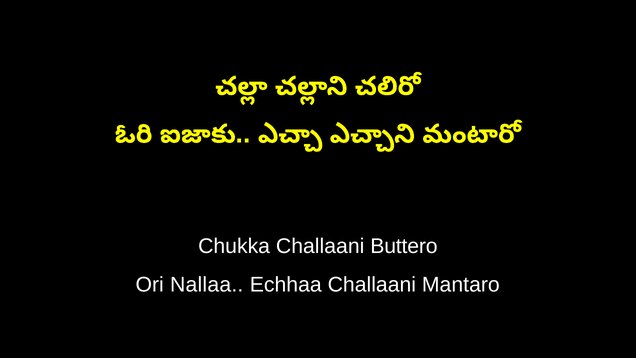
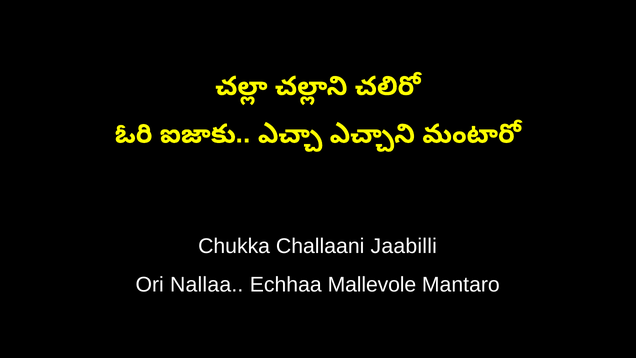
Buttero: Buttero -> Jaabilli
Echhaa Challaani: Challaani -> Mallevole
